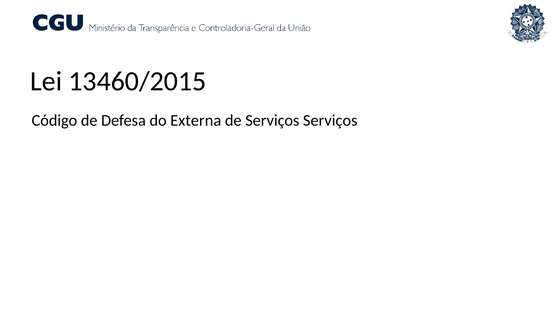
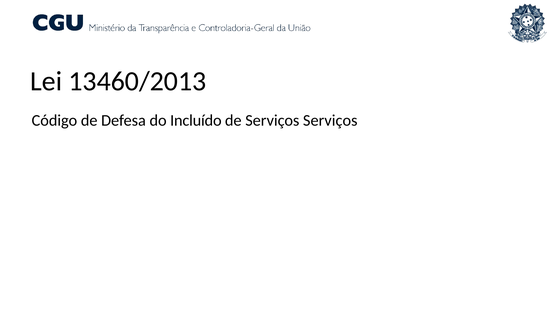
13460/2015: 13460/2015 -> 13460/2013
Externa: Externa -> Incluído
